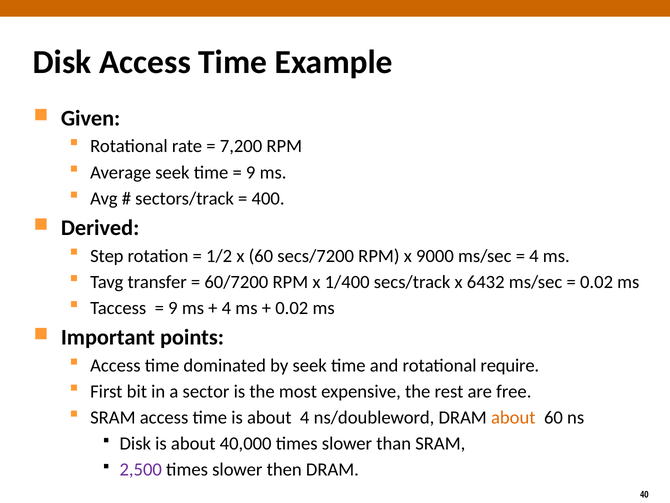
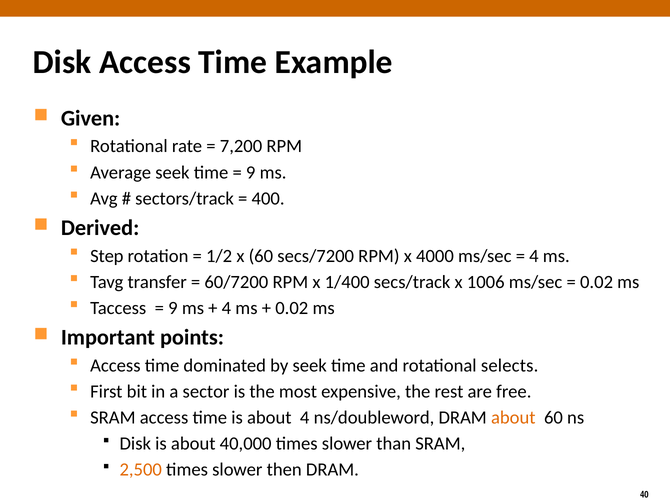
9000: 9000 -> 4000
6432: 6432 -> 1006
require: require -> selects
2,500 colour: purple -> orange
